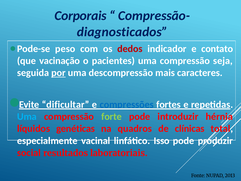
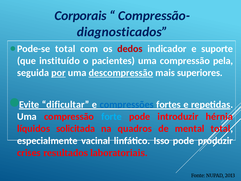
peso at (65, 49): peso -> total
contato: contato -> suporte
vacinação: vacinação -> instituído
seja: seja -> pela
descompressão underline: none -> present
caracteres: caracteres -> superiores
Uma at (27, 116) colour: light blue -> white
forte colour: light green -> light blue
genéticas: genéticas -> solicitada
clínicas: clínicas -> mental
social: social -> crises
